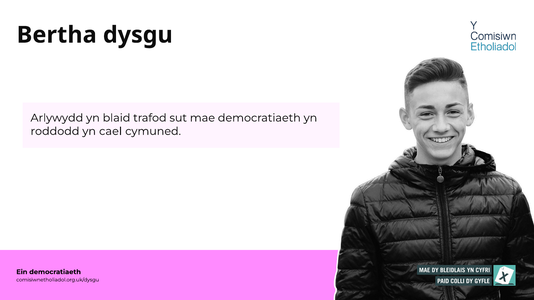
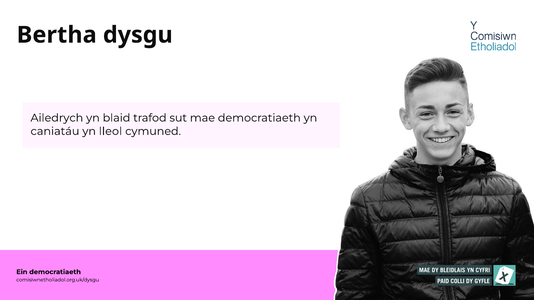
Arlywydd: Arlywydd -> Ailedrych
roddodd: roddodd -> caniatáu
cael: cael -> lleol
